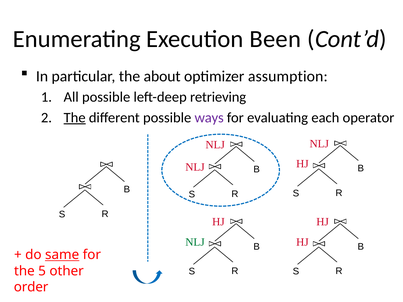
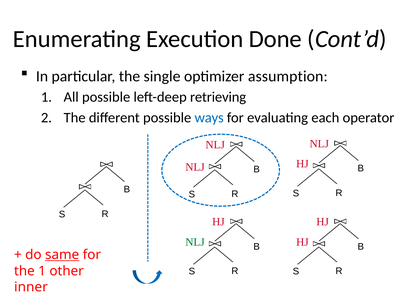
Been: Been -> Done
about: about -> single
The at (75, 118) underline: present -> none
ways colour: purple -> blue
the 5: 5 -> 1
order: order -> inner
